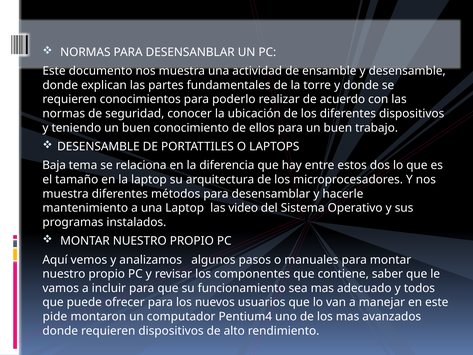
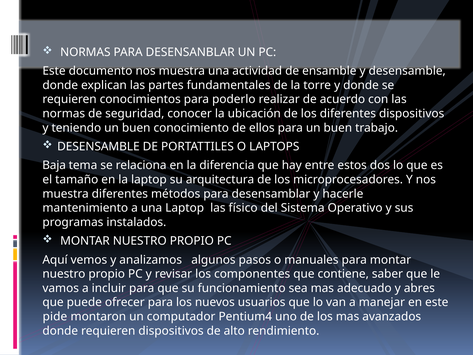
video: video -> físico
todos: todos -> abres
